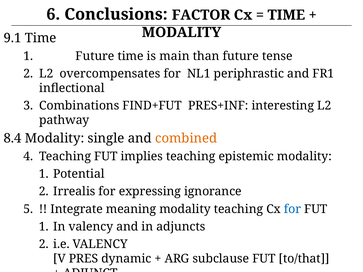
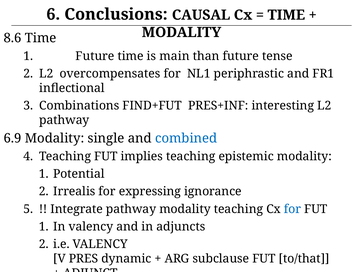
Conclusions FACTOR: FACTOR -> CAUSAL
9.1: 9.1 -> 8.6
8.4: 8.4 -> 6.9
combined colour: orange -> blue
Integrate meaning: meaning -> pathway
